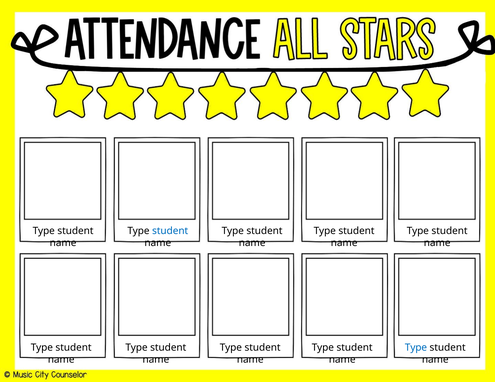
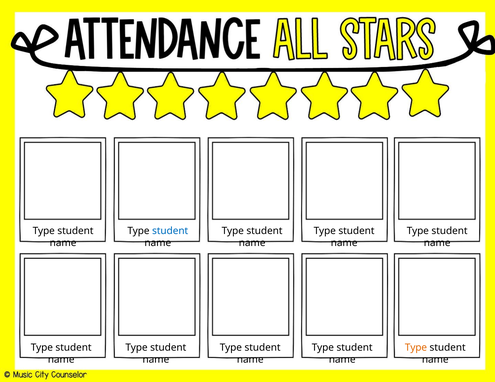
Type at (416, 348) colour: blue -> orange
